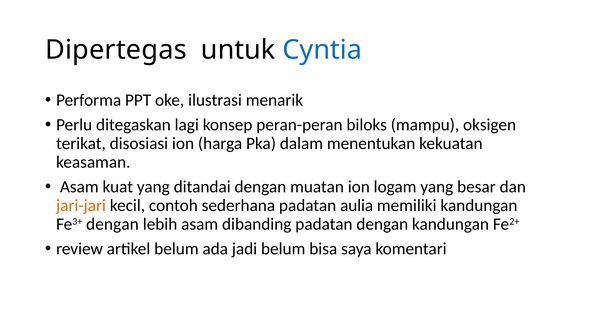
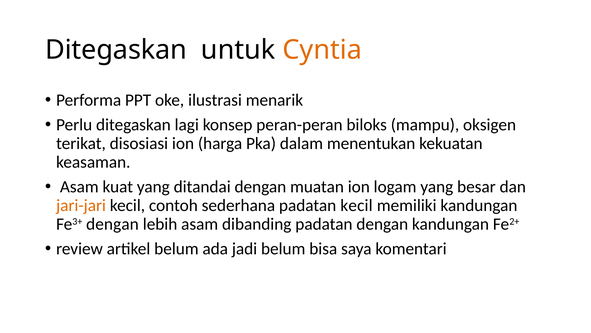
Dipertegas at (116, 50): Dipertegas -> Ditegaskan
Cyntia colour: blue -> orange
padatan aulia: aulia -> kecil
